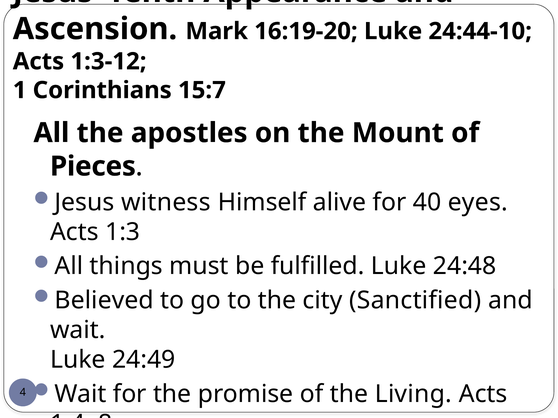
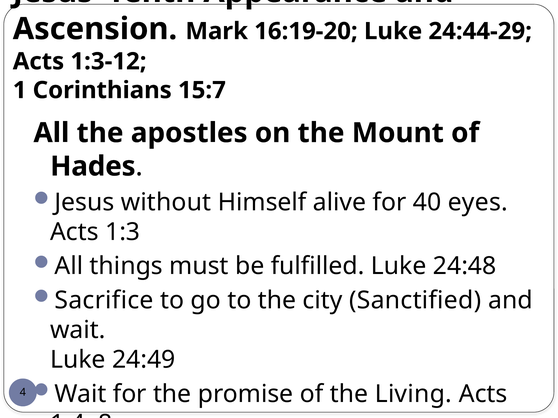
24:44-10: 24:44-10 -> 24:44-29
Pieces: Pieces -> Hades
witness: witness -> without
Believed: Believed -> Sacrifice
